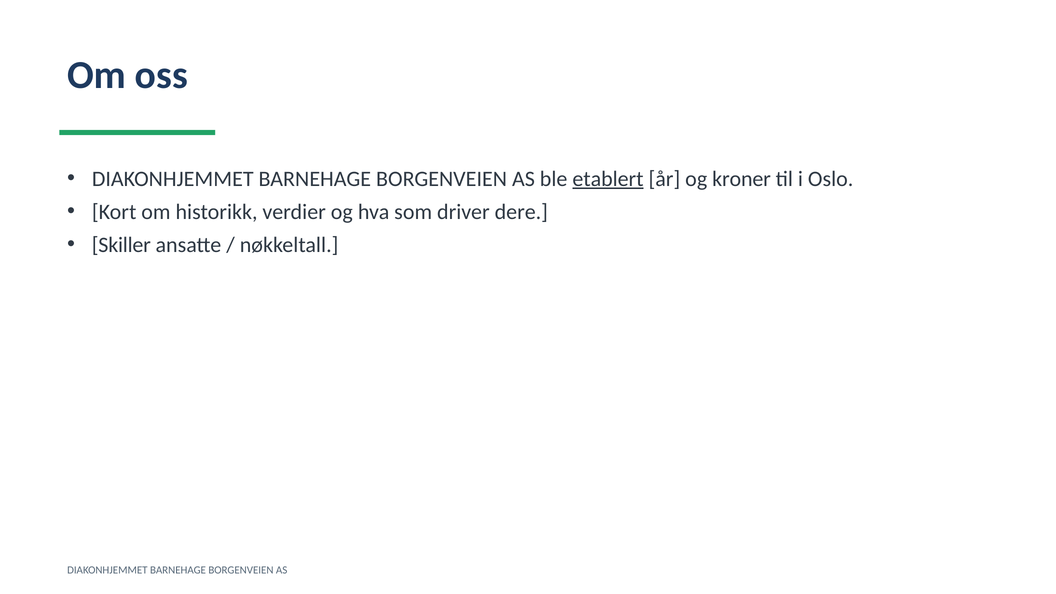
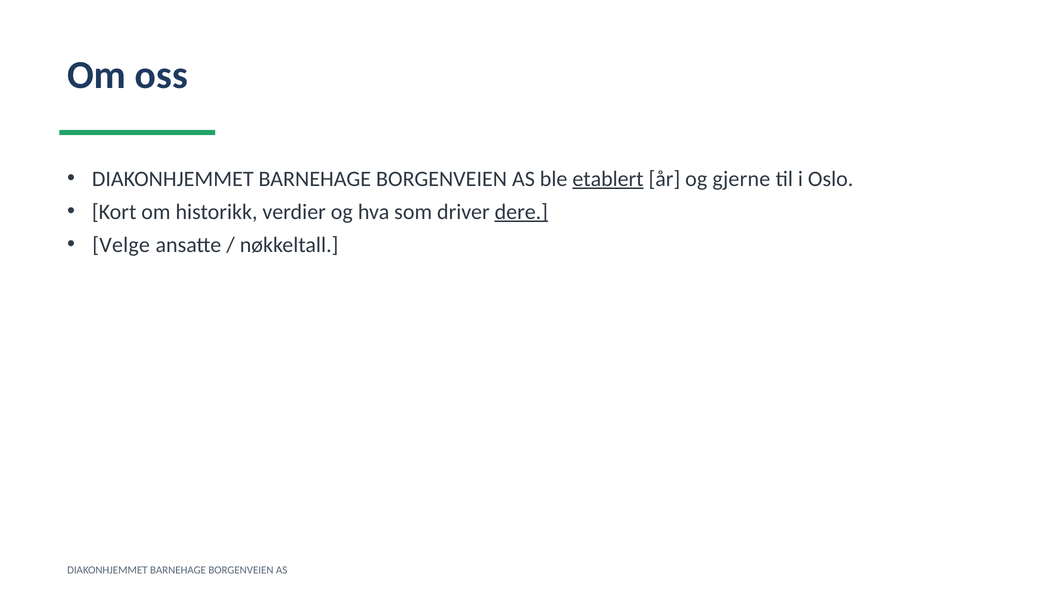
kroner: kroner -> gjerne
dere underline: none -> present
Skiller: Skiller -> Velge
